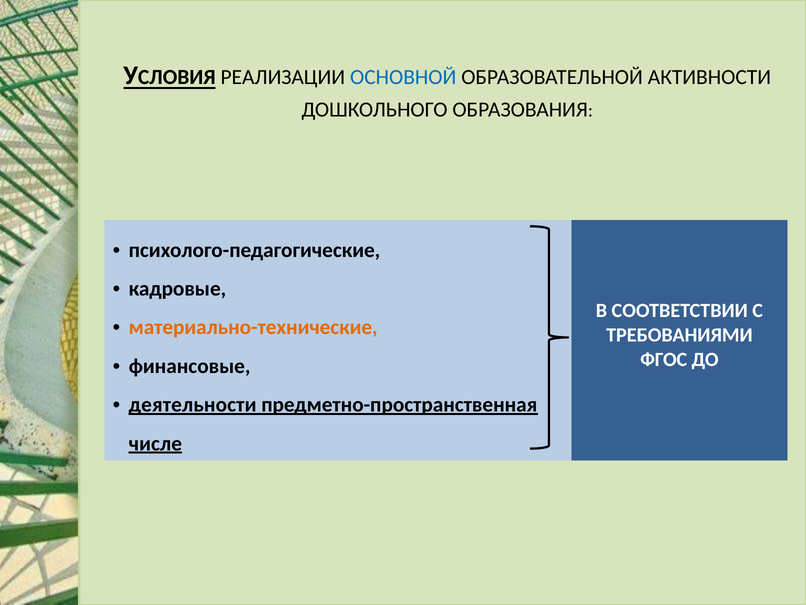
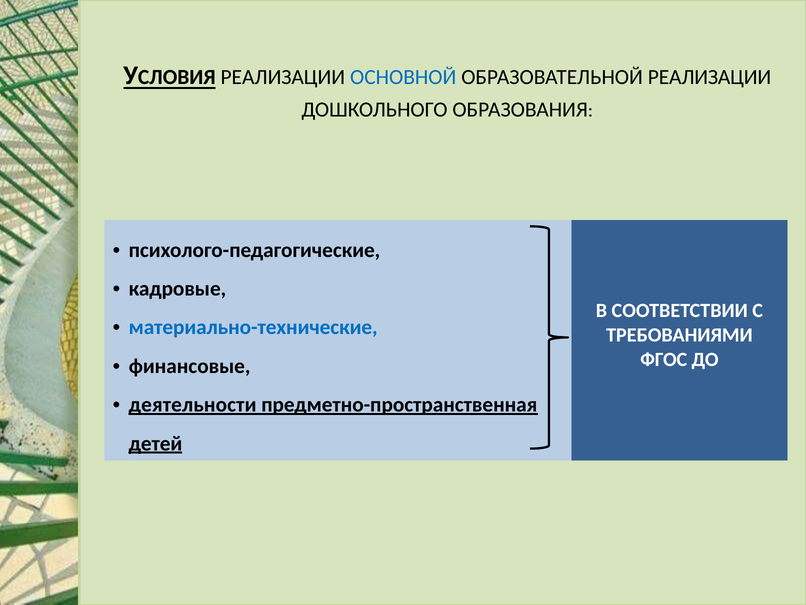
ОБРАЗОВАТЕЛЬНОЙ АКТИВНОСТИ: АКТИВНОСТИ -> РЕАЛИЗАЦИИ
материально-технические colour: orange -> blue
числе: числе -> детей
